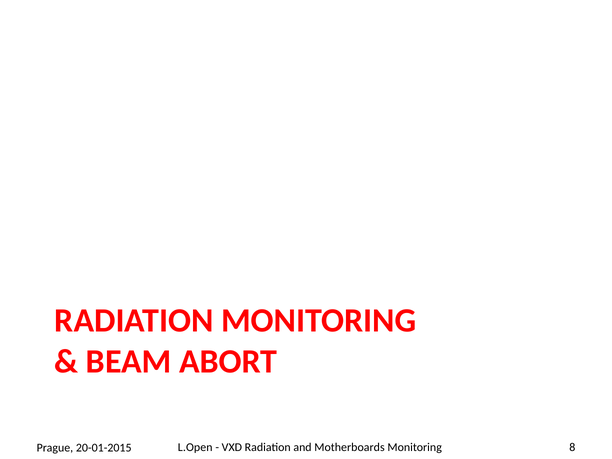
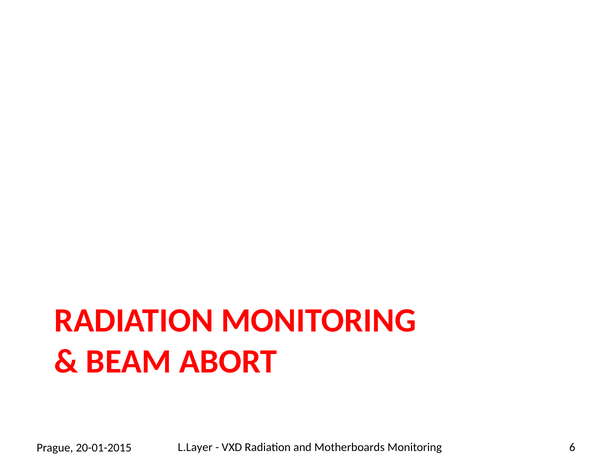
L.Open: L.Open -> L.Layer
8: 8 -> 6
